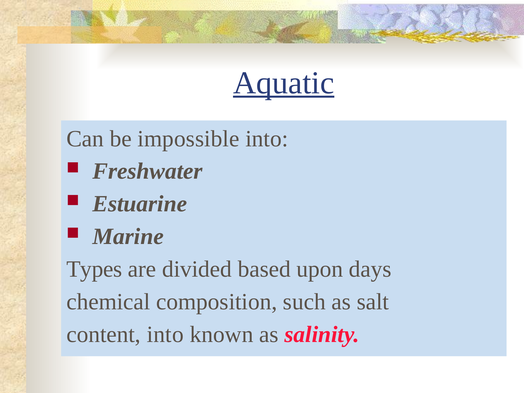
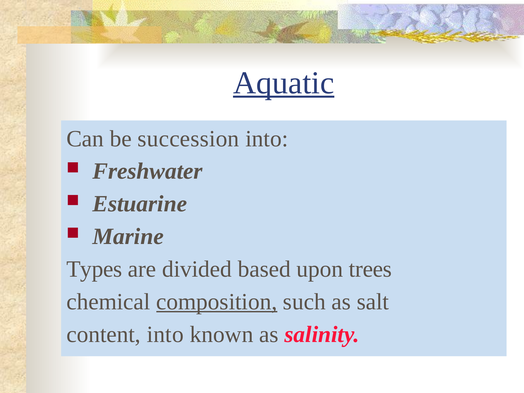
impossible: impossible -> succession
days: days -> trees
composition underline: none -> present
